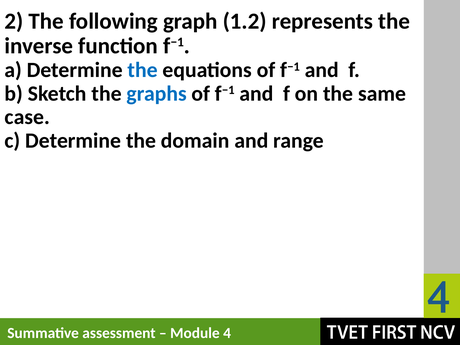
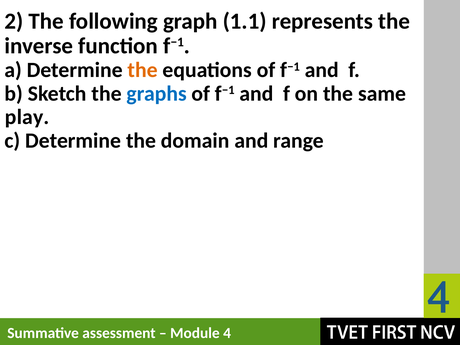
1.2: 1.2 -> 1.1
the at (143, 70) colour: blue -> orange
case: case -> play
